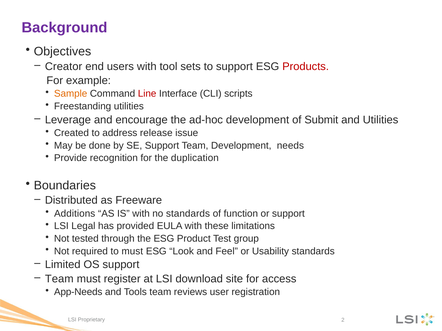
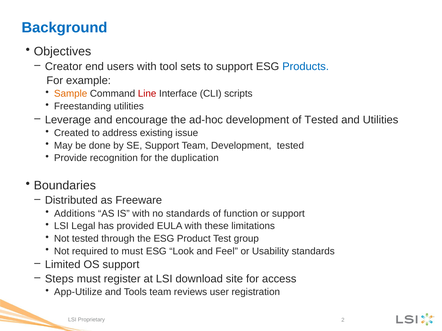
Background colour: purple -> blue
Products colour: red -> blue
of Submit: Submit -> Tested
release: release -> existing
Development needs: needs -> tested
Team at (59, 279): Team -> Steps
App-Needs: App-Needs -> App-Utilize
